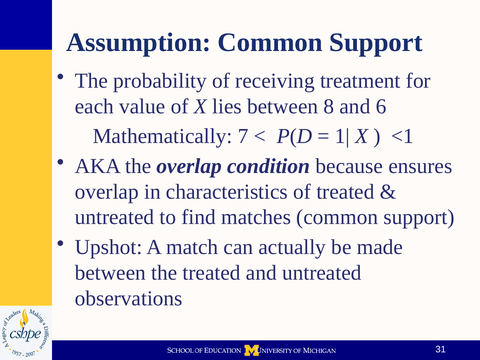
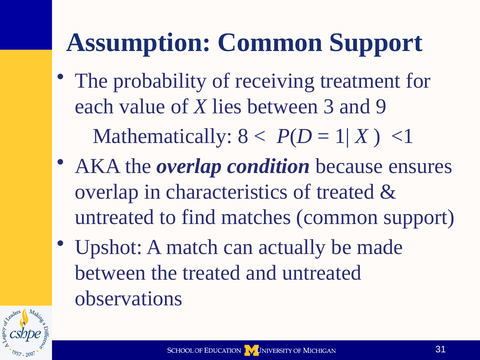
8: 8 -> 3
6: 6 -> 9
7: 7 -> 8
